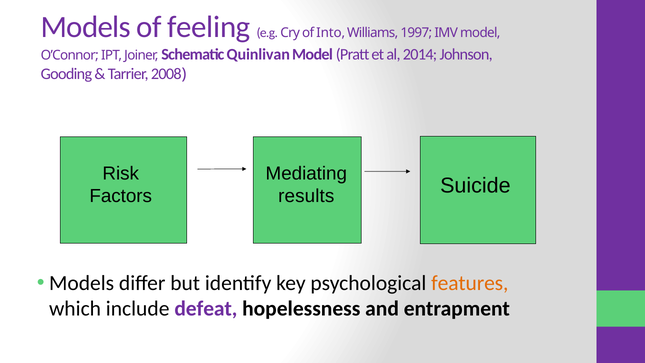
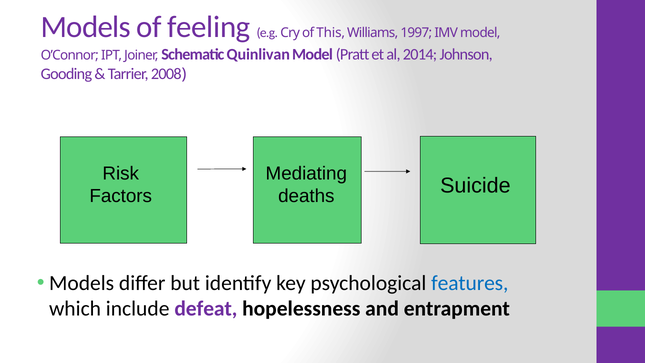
Into: Into -> This
results: results -> deaths
features colour: orange -> blue
